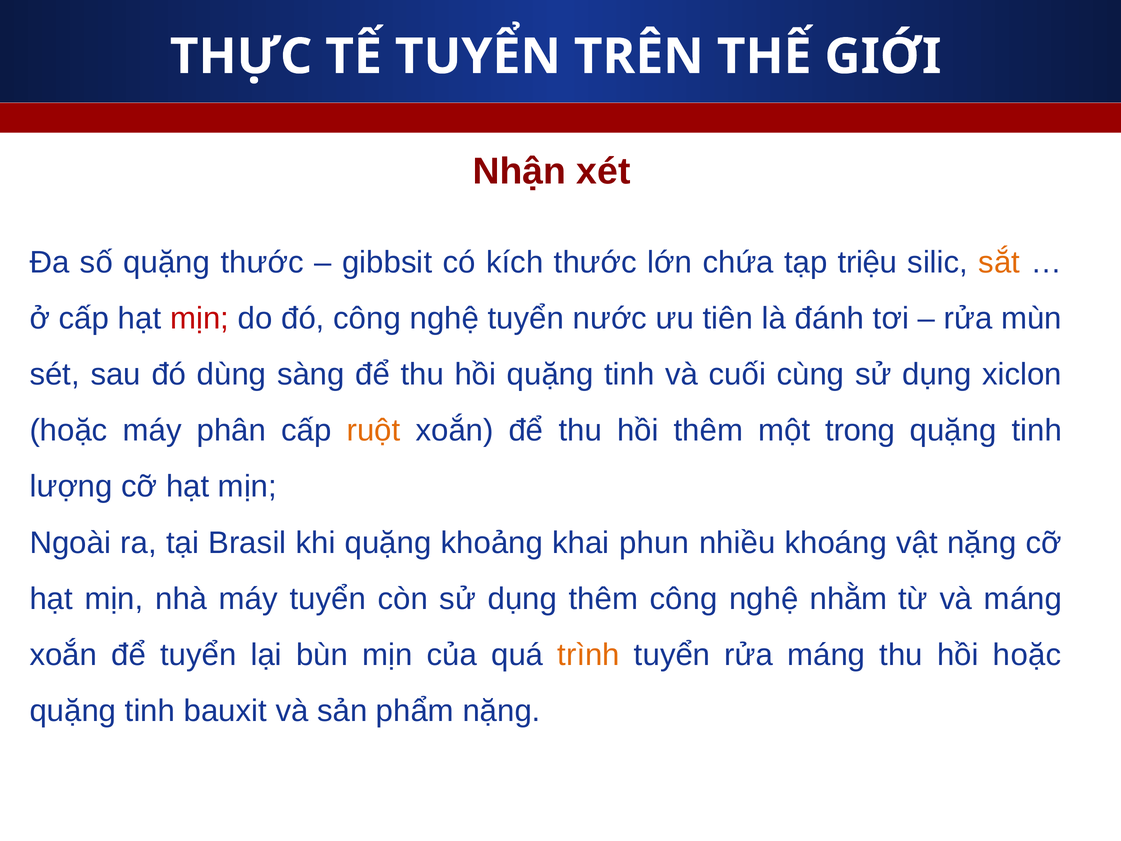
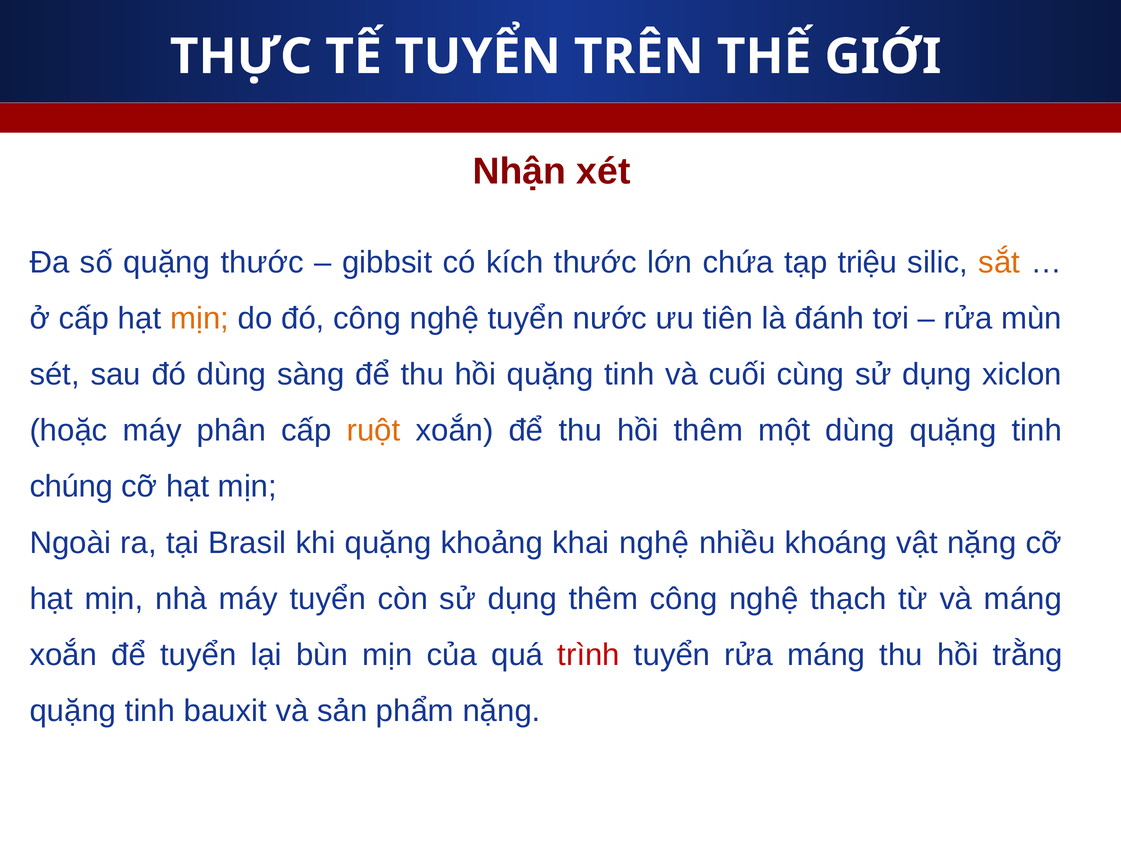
mịn at (200, 318) colour: red -> orange
một trong: trong -> dùng
lượng: lượng -> chúng
khai phun: phun -> nghệ
nhằm: nhằm -> thạch
trình colour: orange -> red
hồi hoặc: hoặc -> trằng
